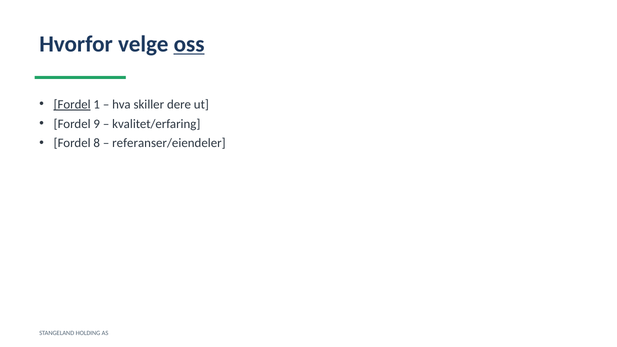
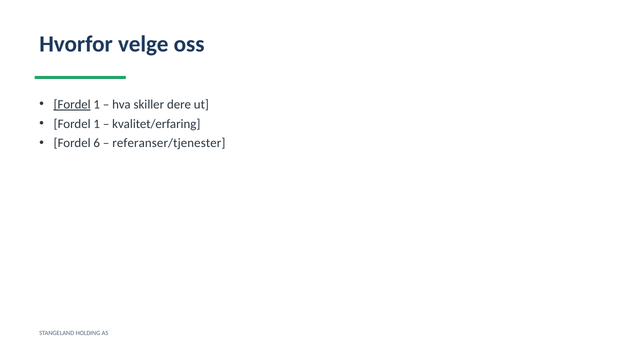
oss underline: present -> none
9 at (97, 124): 9 -> 1
8: 8 -> 6
referanser/eiendeler: referanser/eiendeler -> referanser/tjenester
